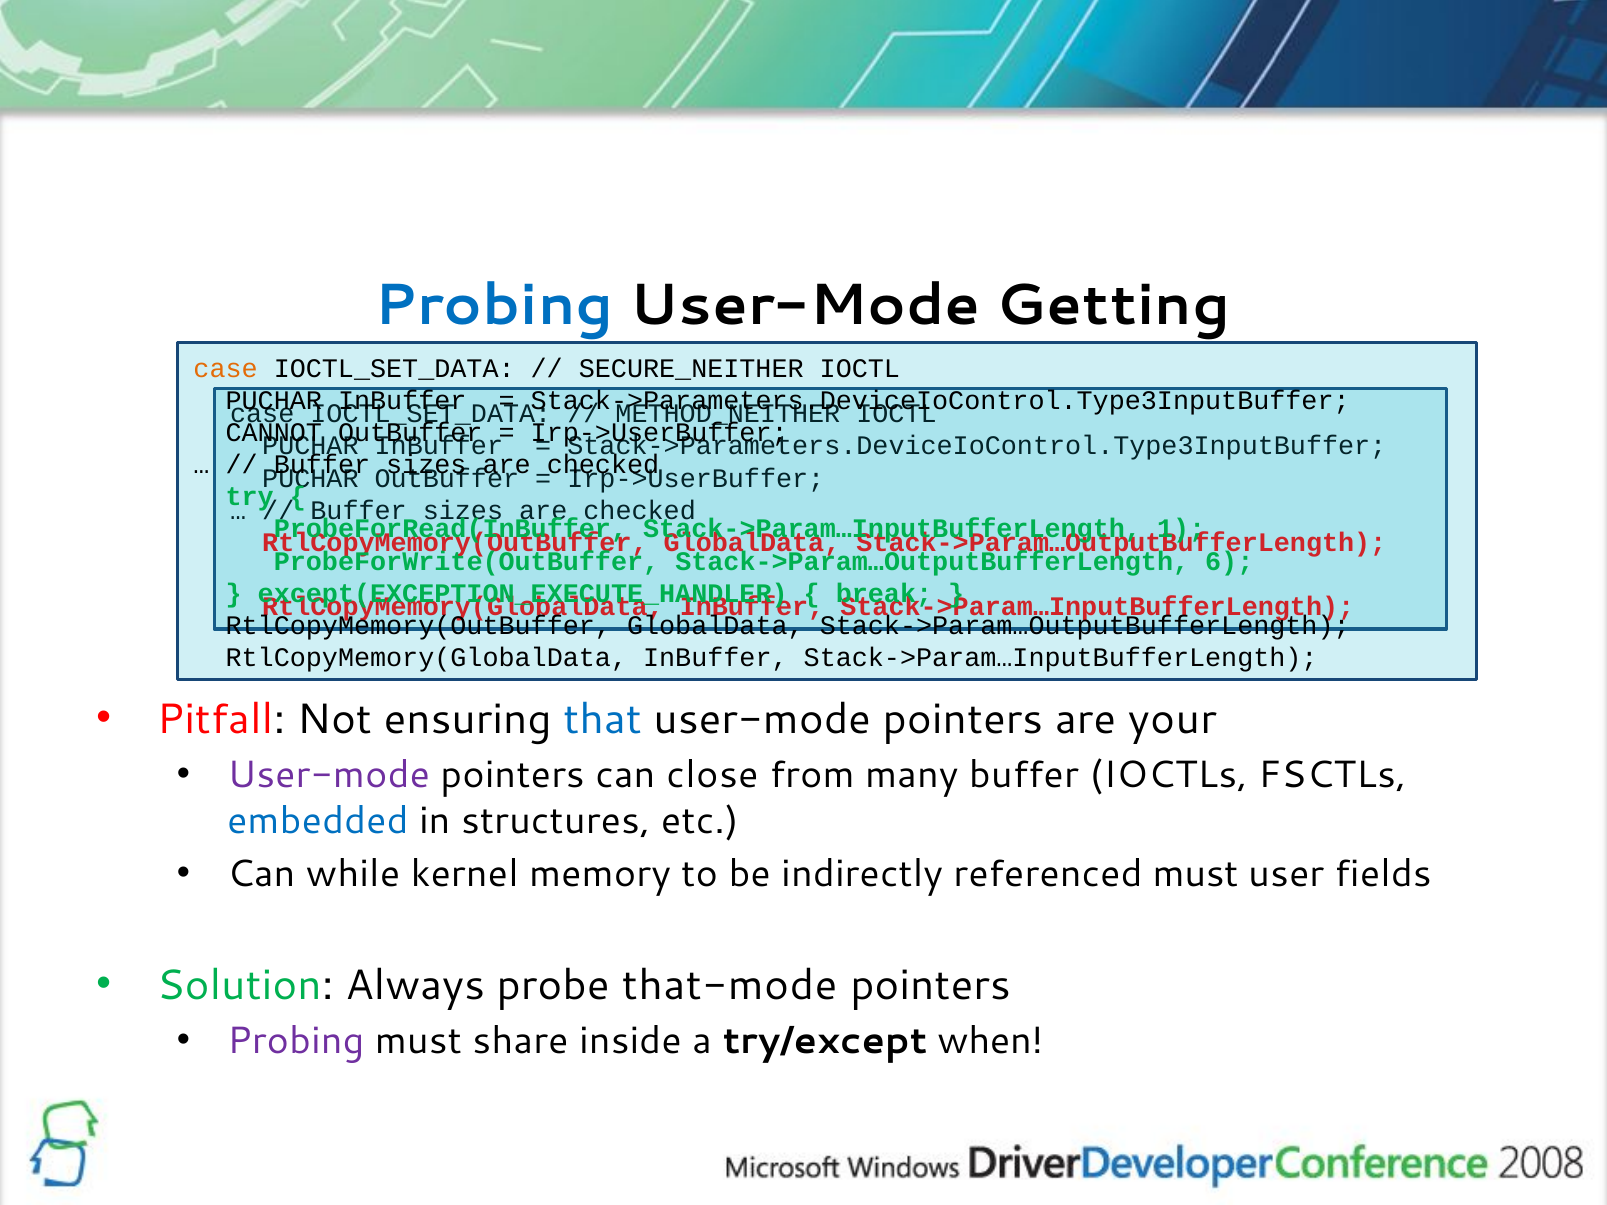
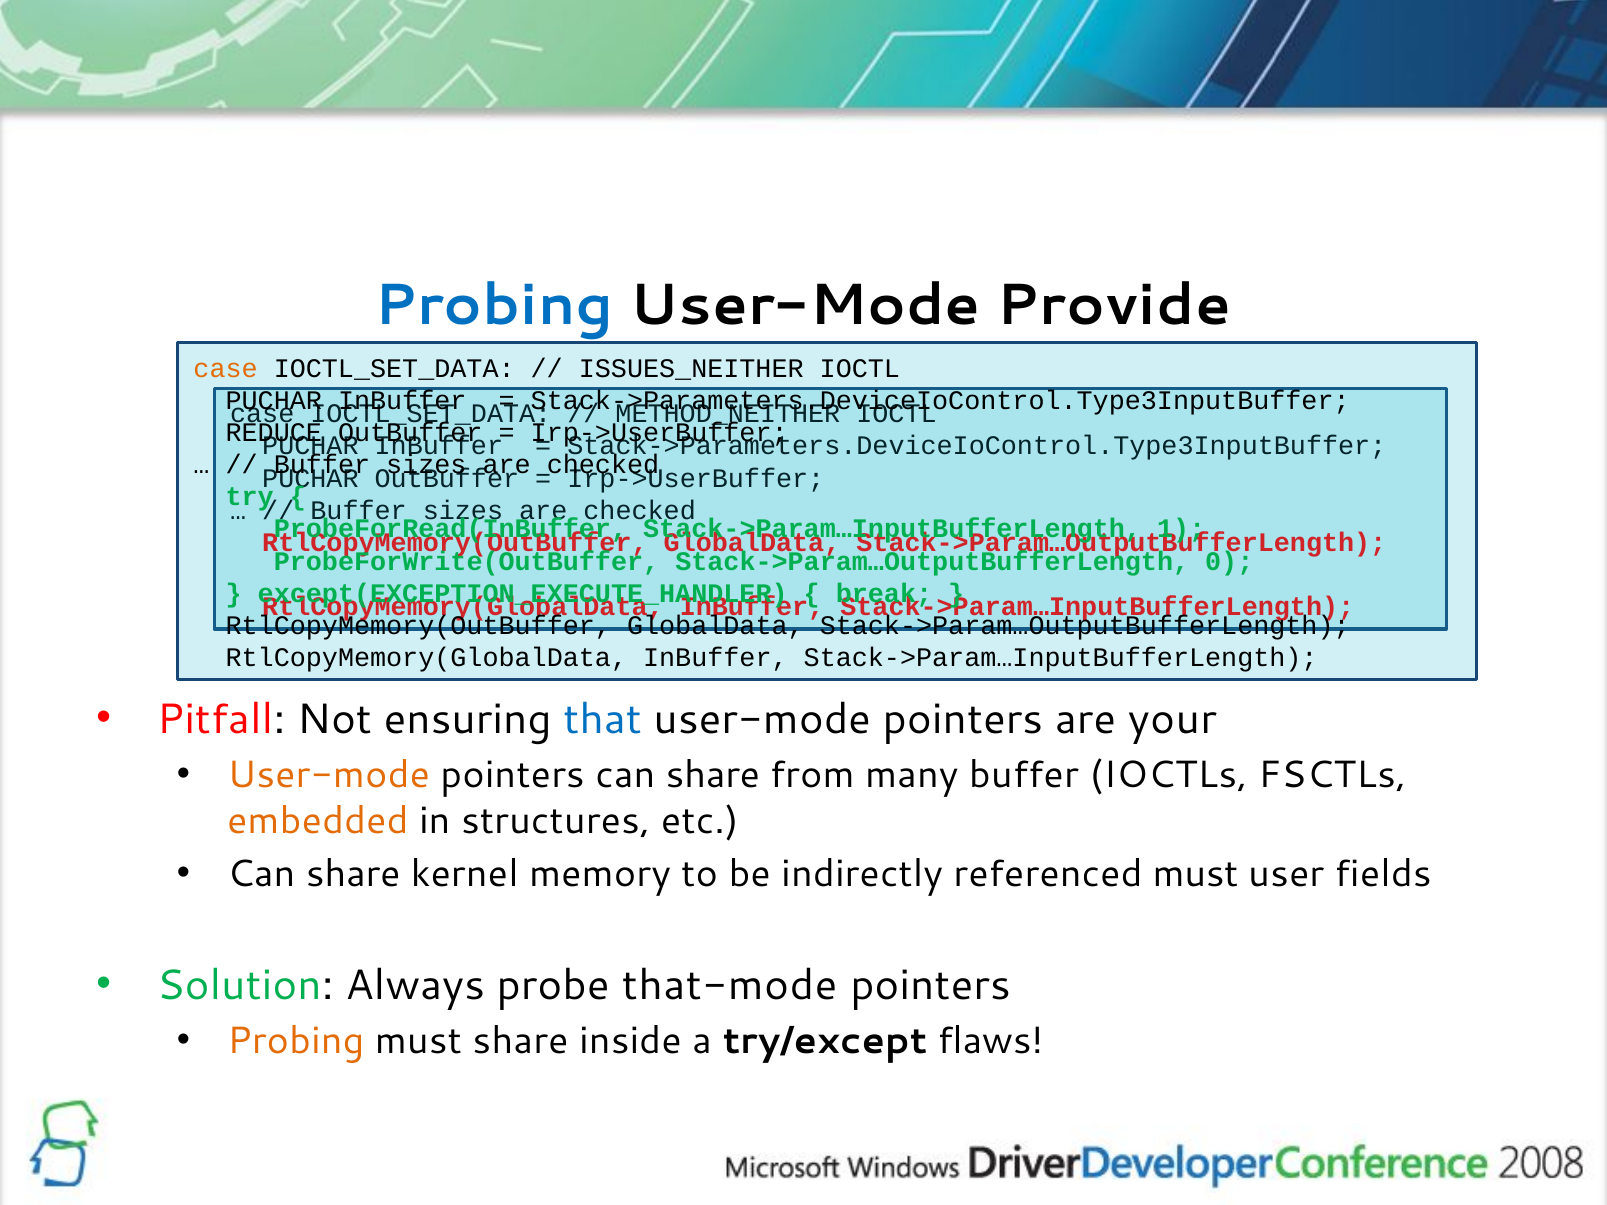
Getting: Getting -> Provide
SECURE_NEITHER: SECURE_NEITHER -> ISSUES_NEITHER
CANNOT: CANNOT -> REDUCE
6: 6 -> 0
User-mode at (329, 775) colour: purple -> orange
pointers can close: close -> share
embedded colour: blue -> orange
while at (353, 874): while -> share
Probing at (296, 1041) colour: purple -> orange
when: when -> flaws
